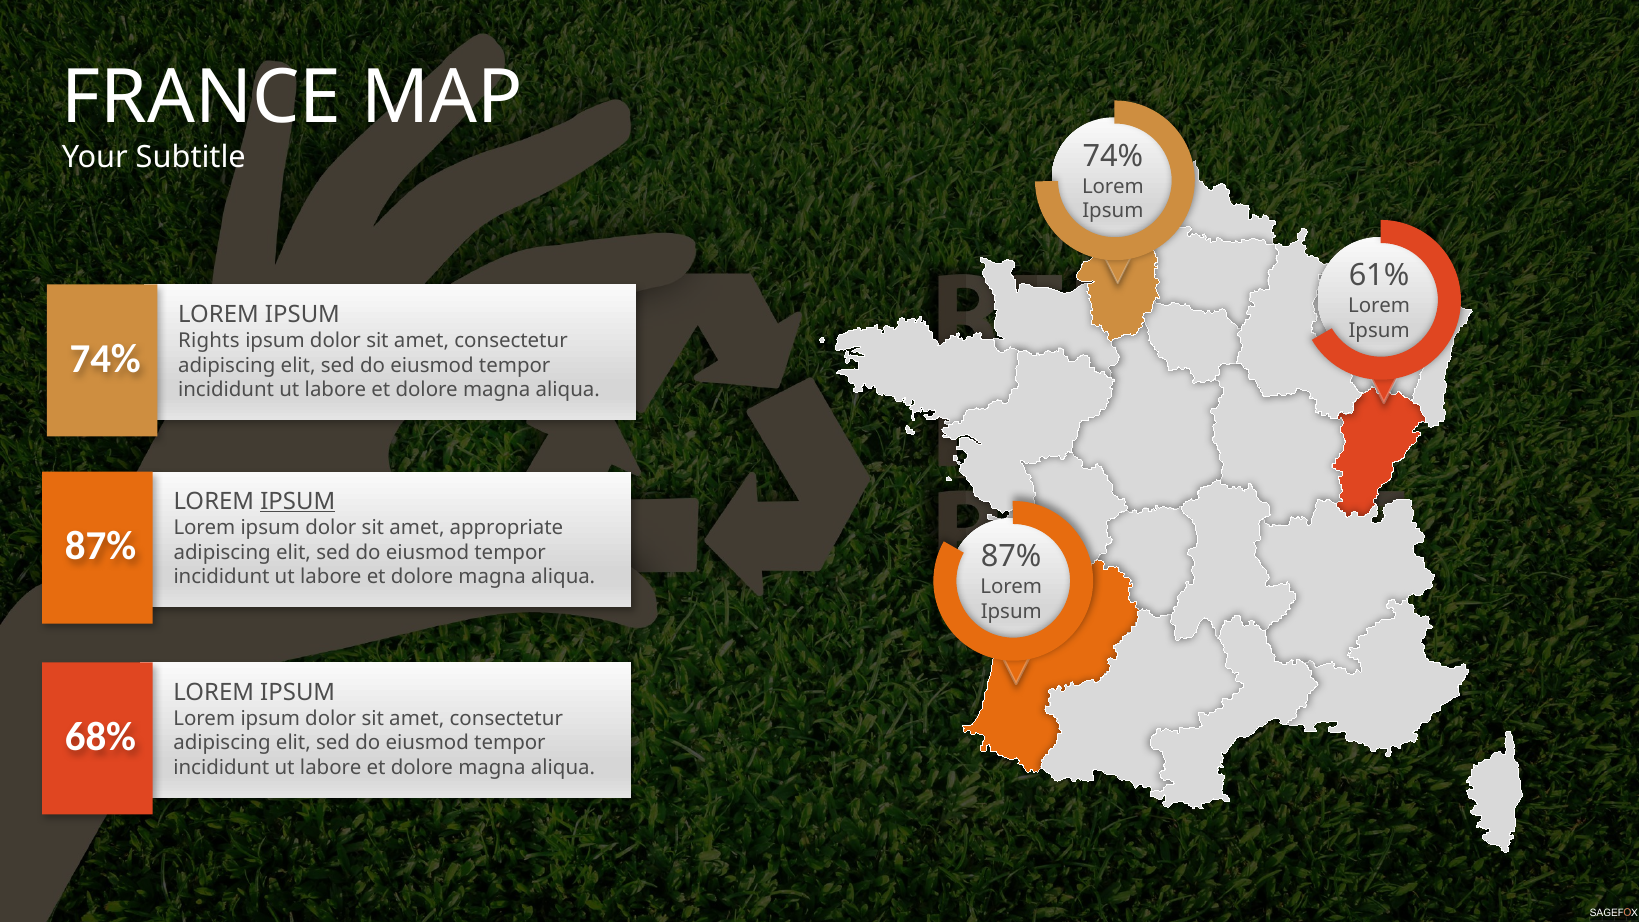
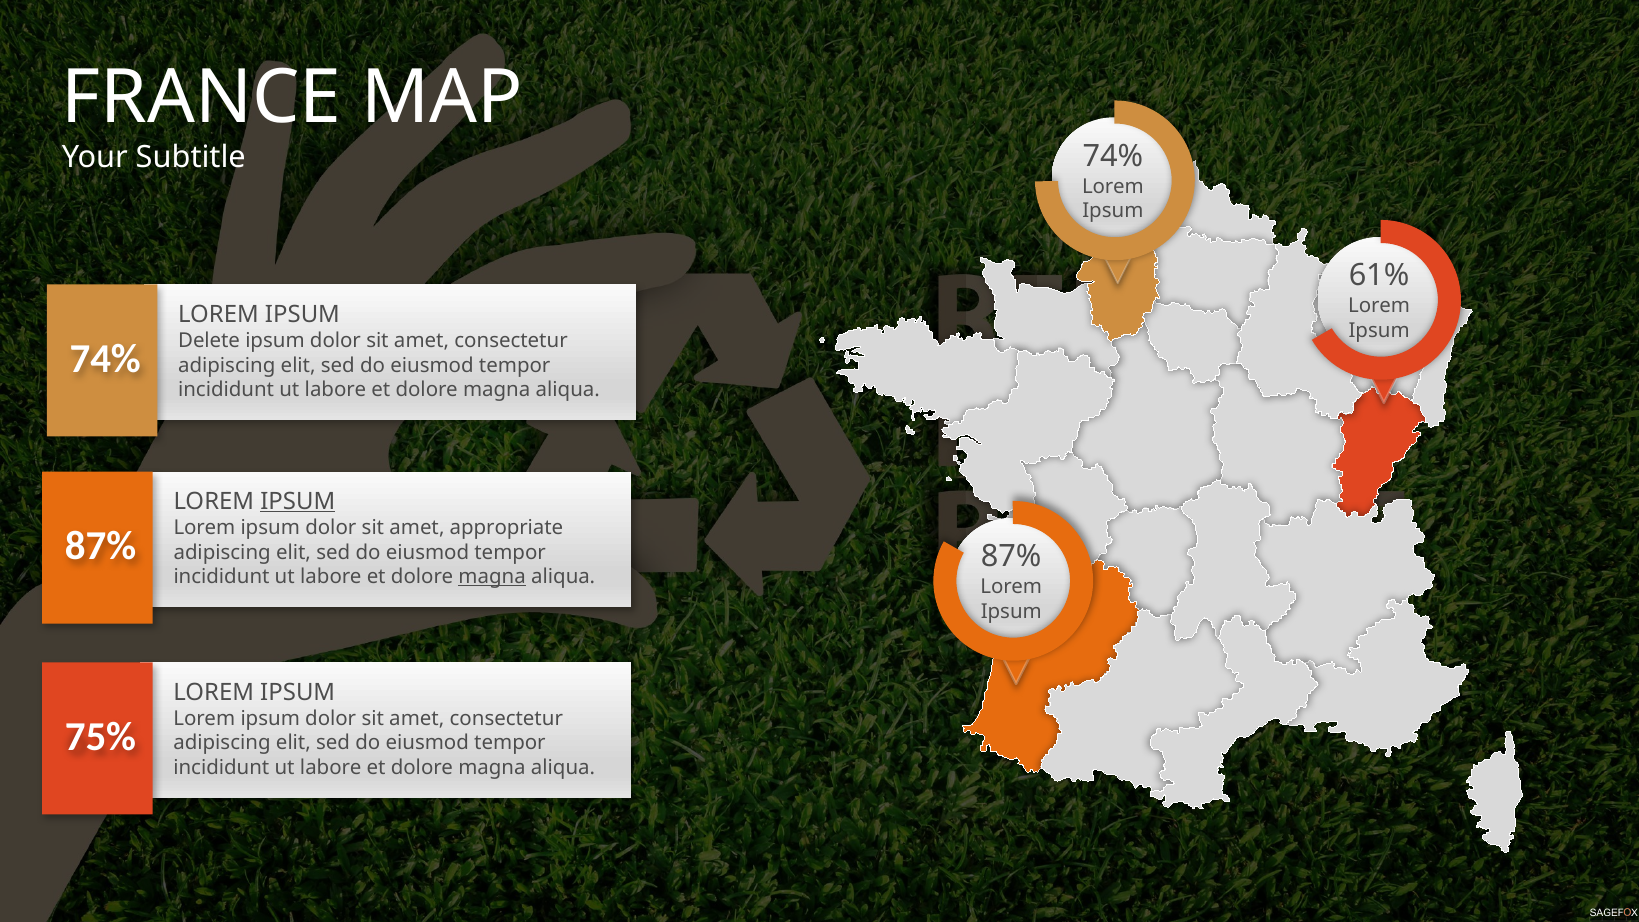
Rights: Rights -> Delete
magna at (492, 577) underline: none -> present
68%: 68% -> 75%
